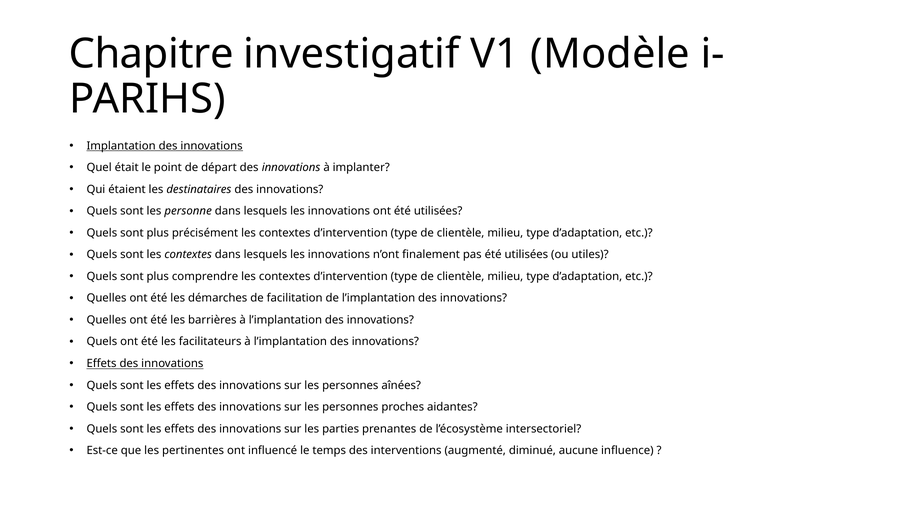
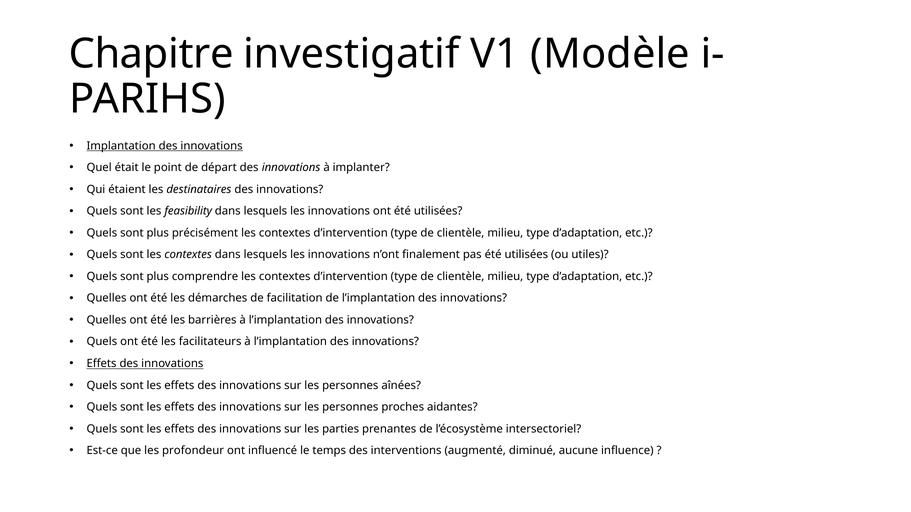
personne: personne -> feasibility
pertinentes: pertinentes -> profondeur
